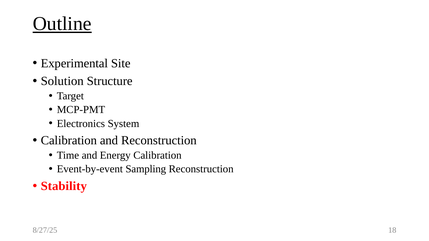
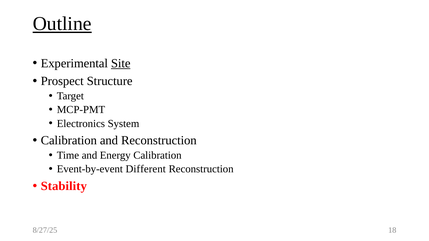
Site underline: none -> present
Solution: Solution -> Prospect
Sampling: Sampling -> Different
